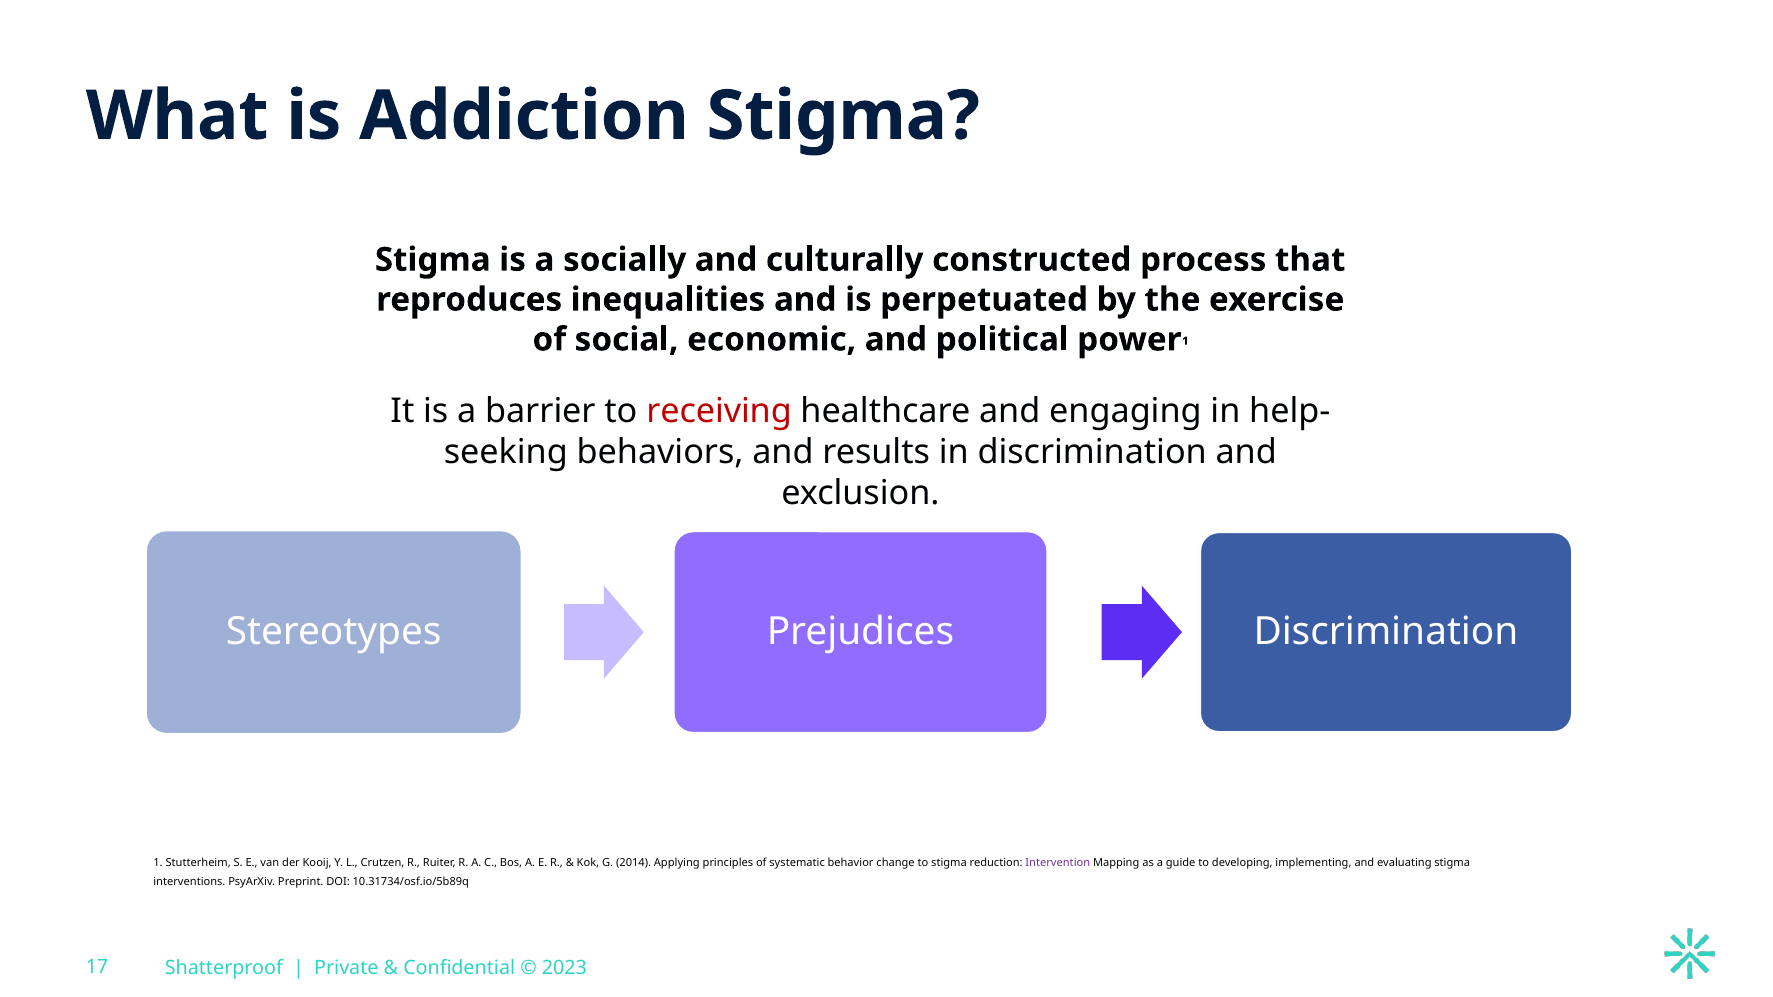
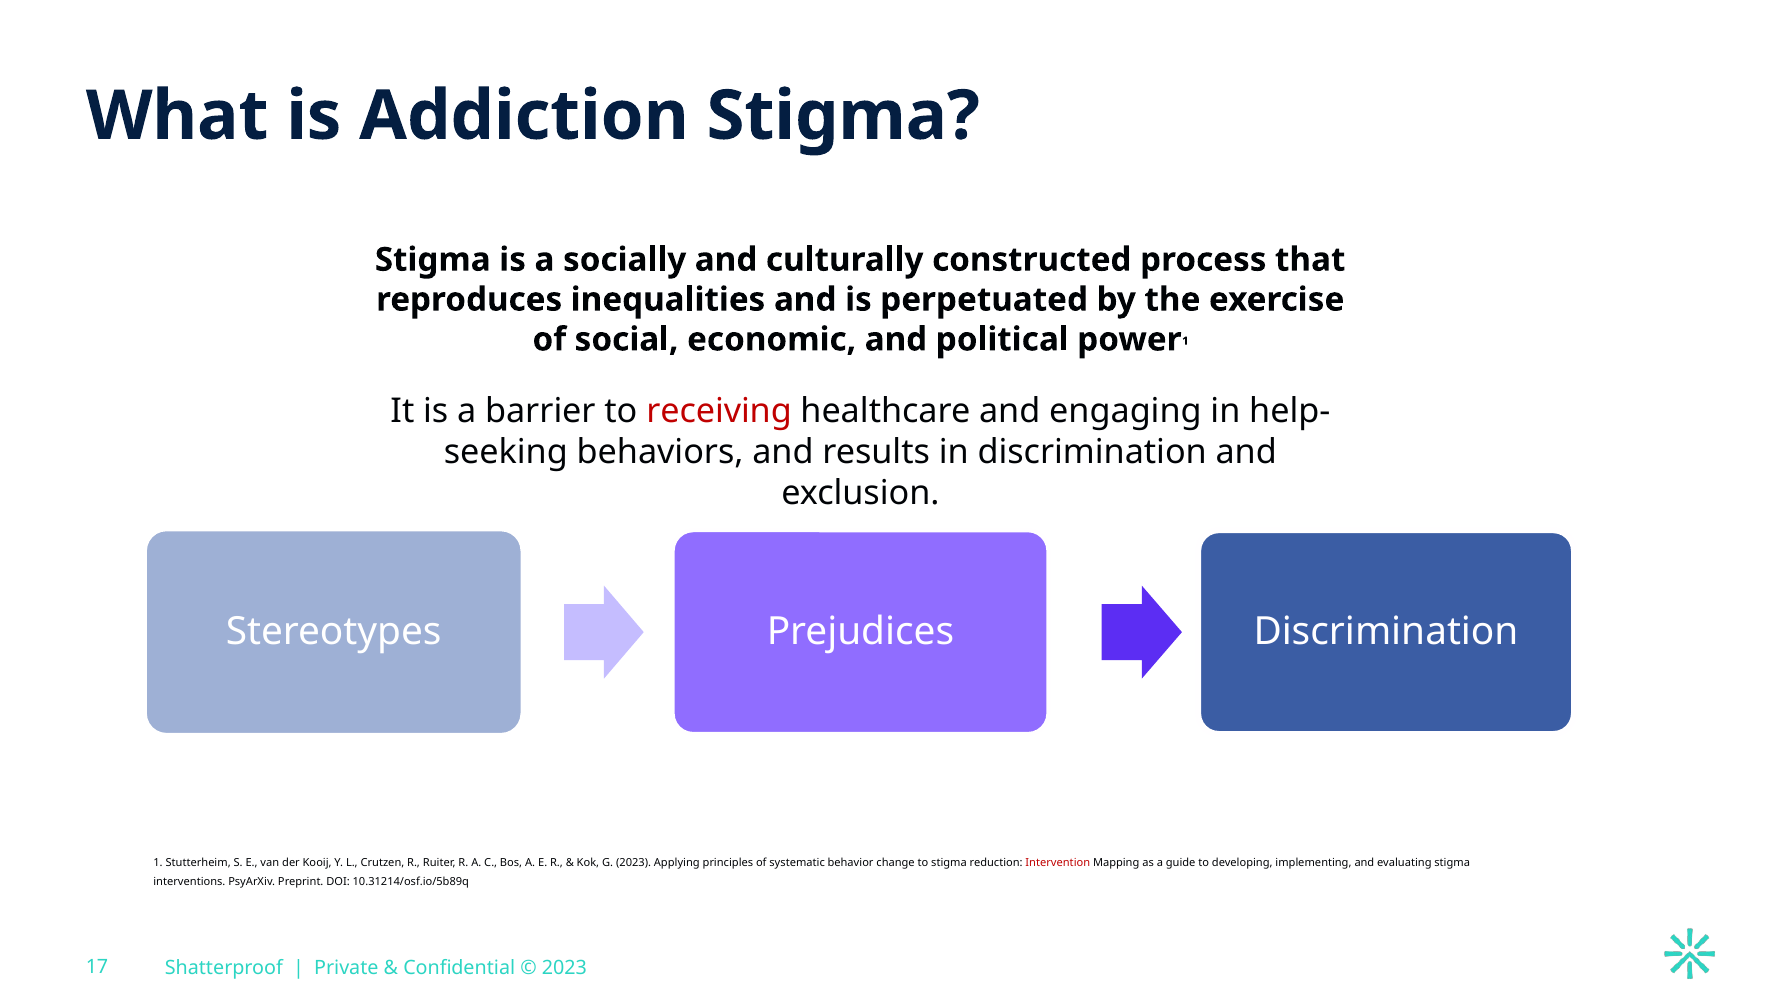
G 2014: 2014 -> 2023
Intervention colour: purple -> red
10.31734/osf.io/5b89q: 10.31734/osf.io/5b89q -> 10.31214/osf.io/5b89q
